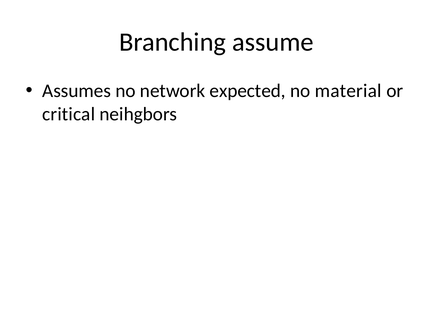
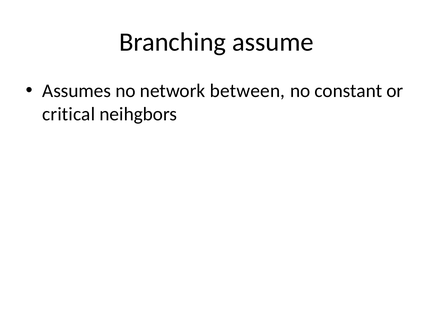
expected: expected -> between
material: material -> constant
